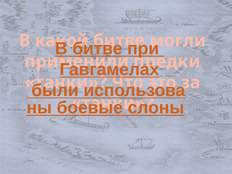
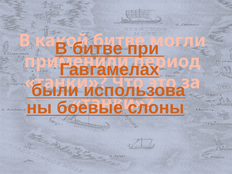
предки: предки -> период
